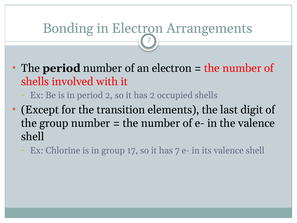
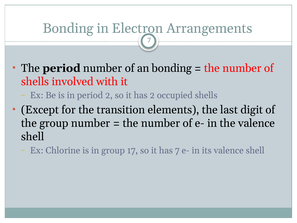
an electron: electron -> bonding
